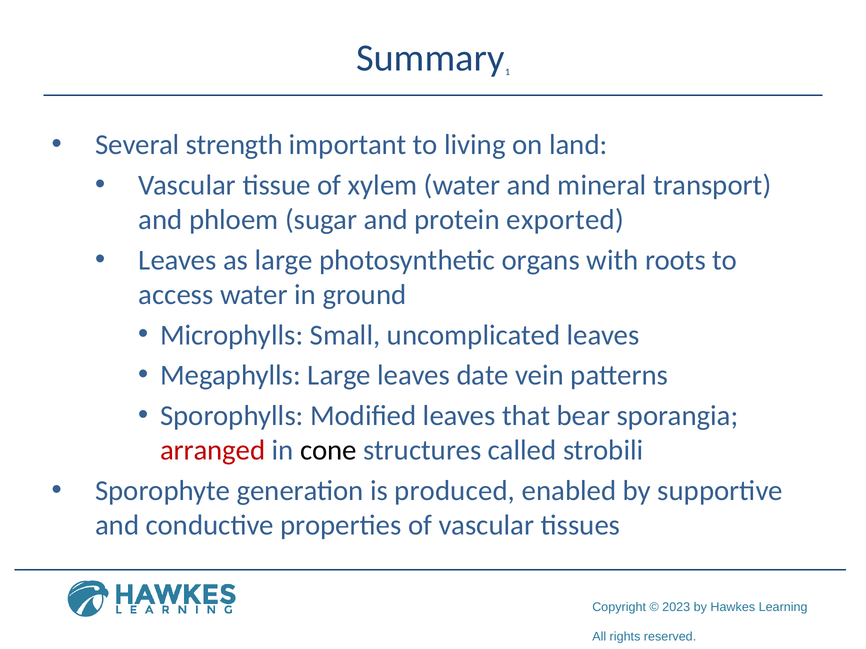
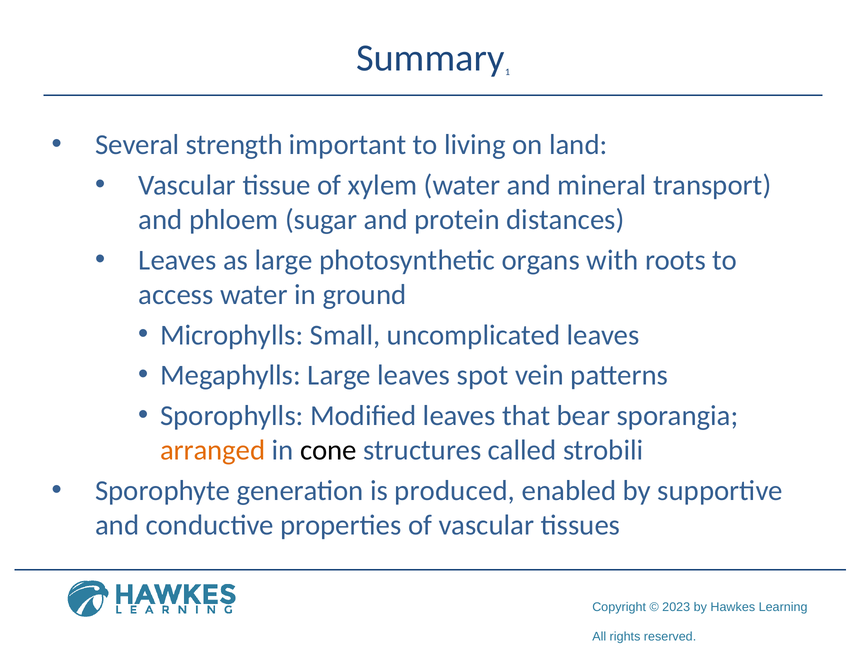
exported: exported -> distances
date: date -> spot
arranged colour: red -> orange
